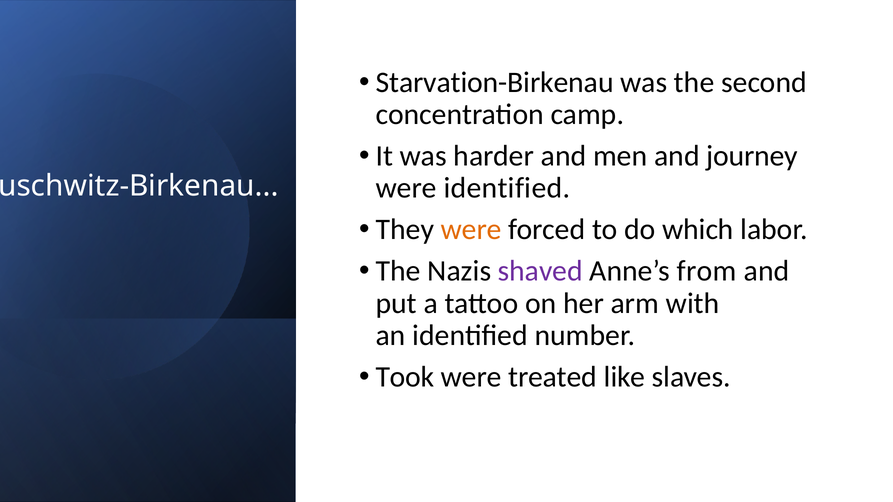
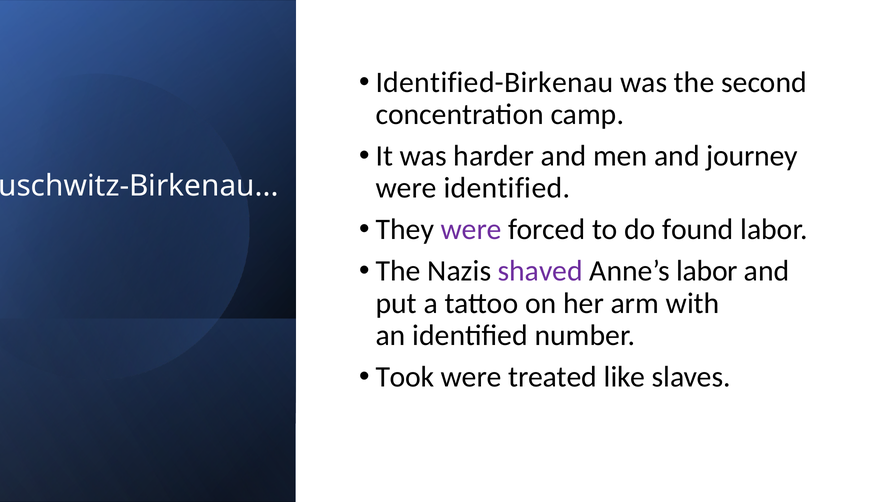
Starvation-Birkenau: Starvation-Birkenau -> Identified-Birkenau
were at (471, 230) colour: orange -> purple
which: which -> found
Anne’s from: from -> labor
